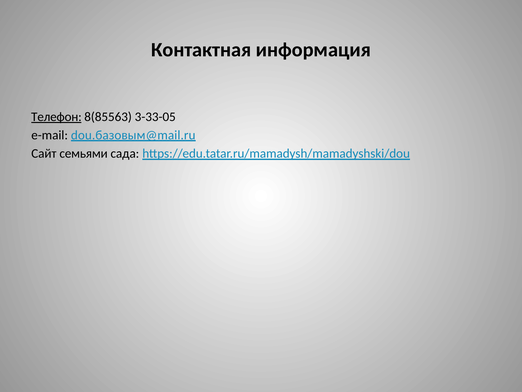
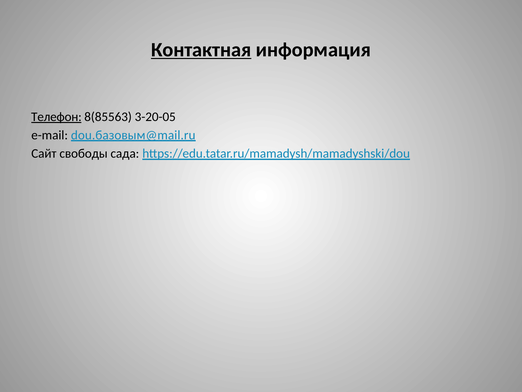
Контактная underline: none -> present
3-33-05: 3-33-05 -> 3-20-05
семьями: семьями -> свободы
